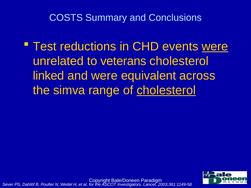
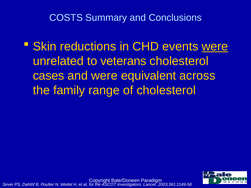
Test: Test -> Skin
linked: linked -> cases
simva: simva -> family
cholesterol at (166, 90) underline: present -> none
